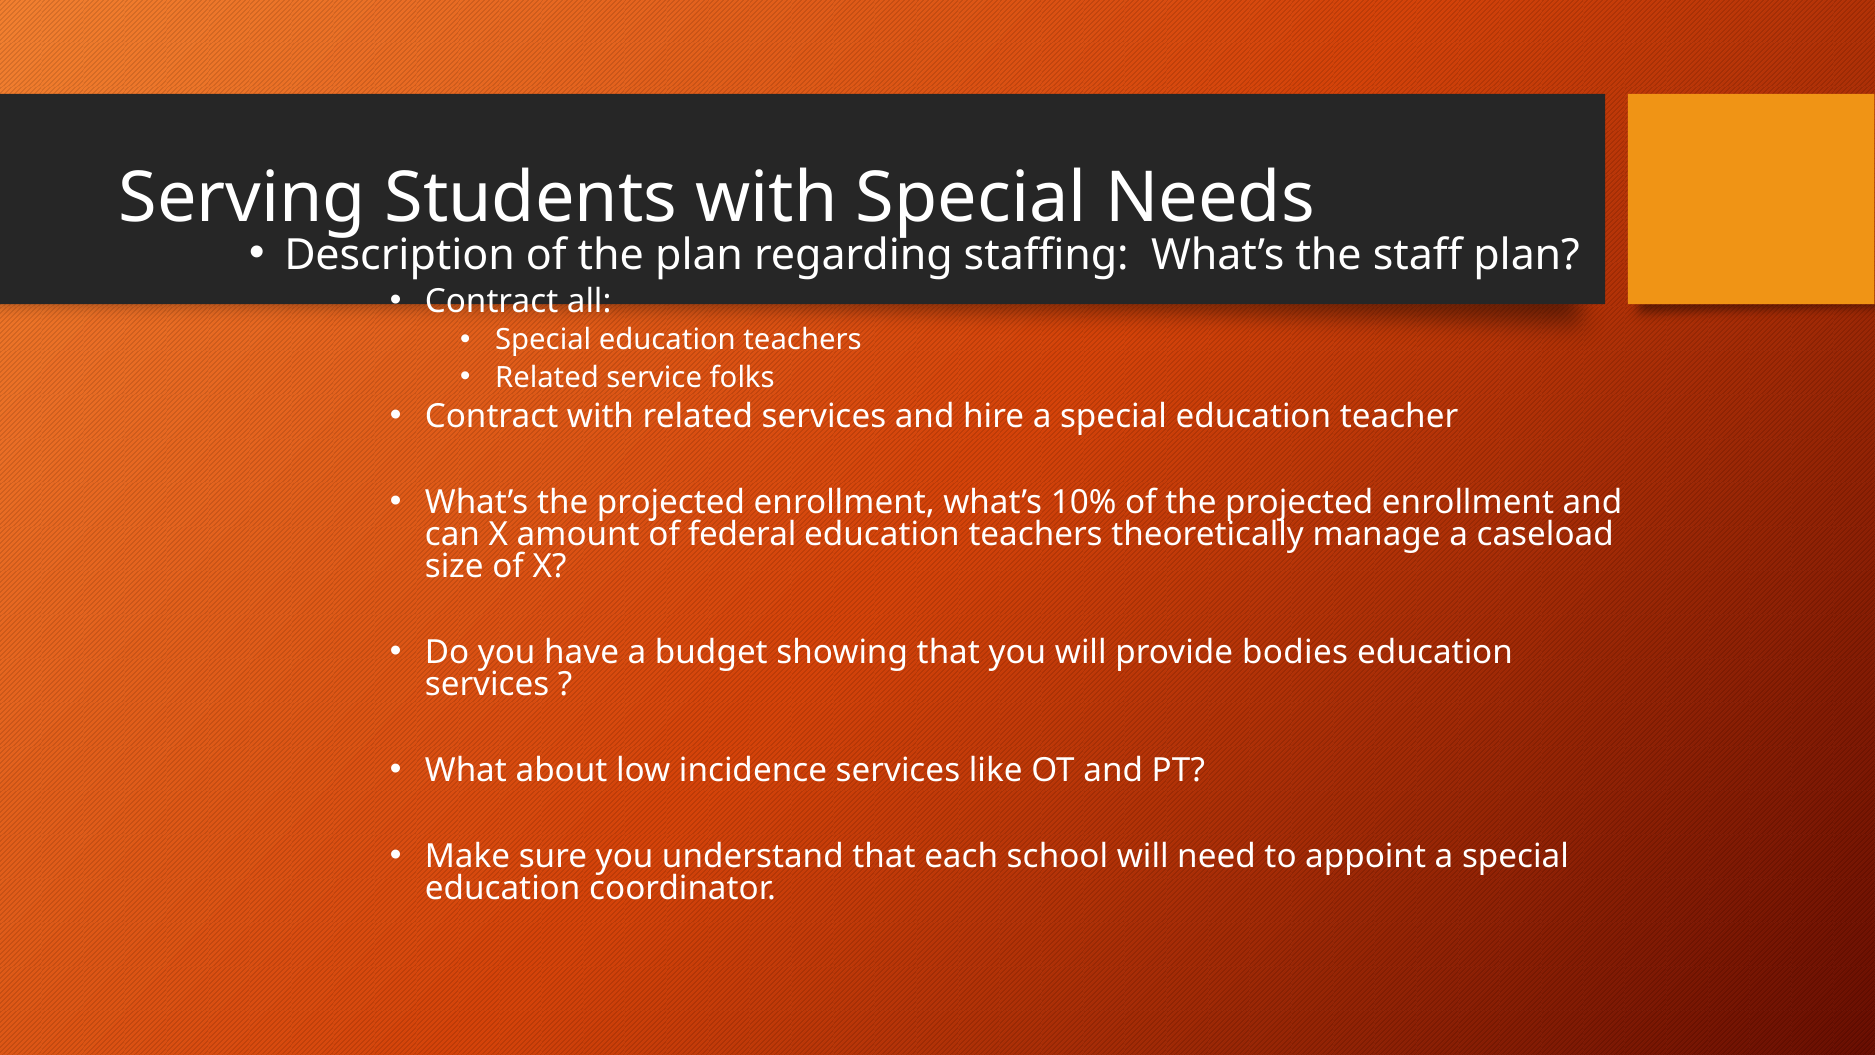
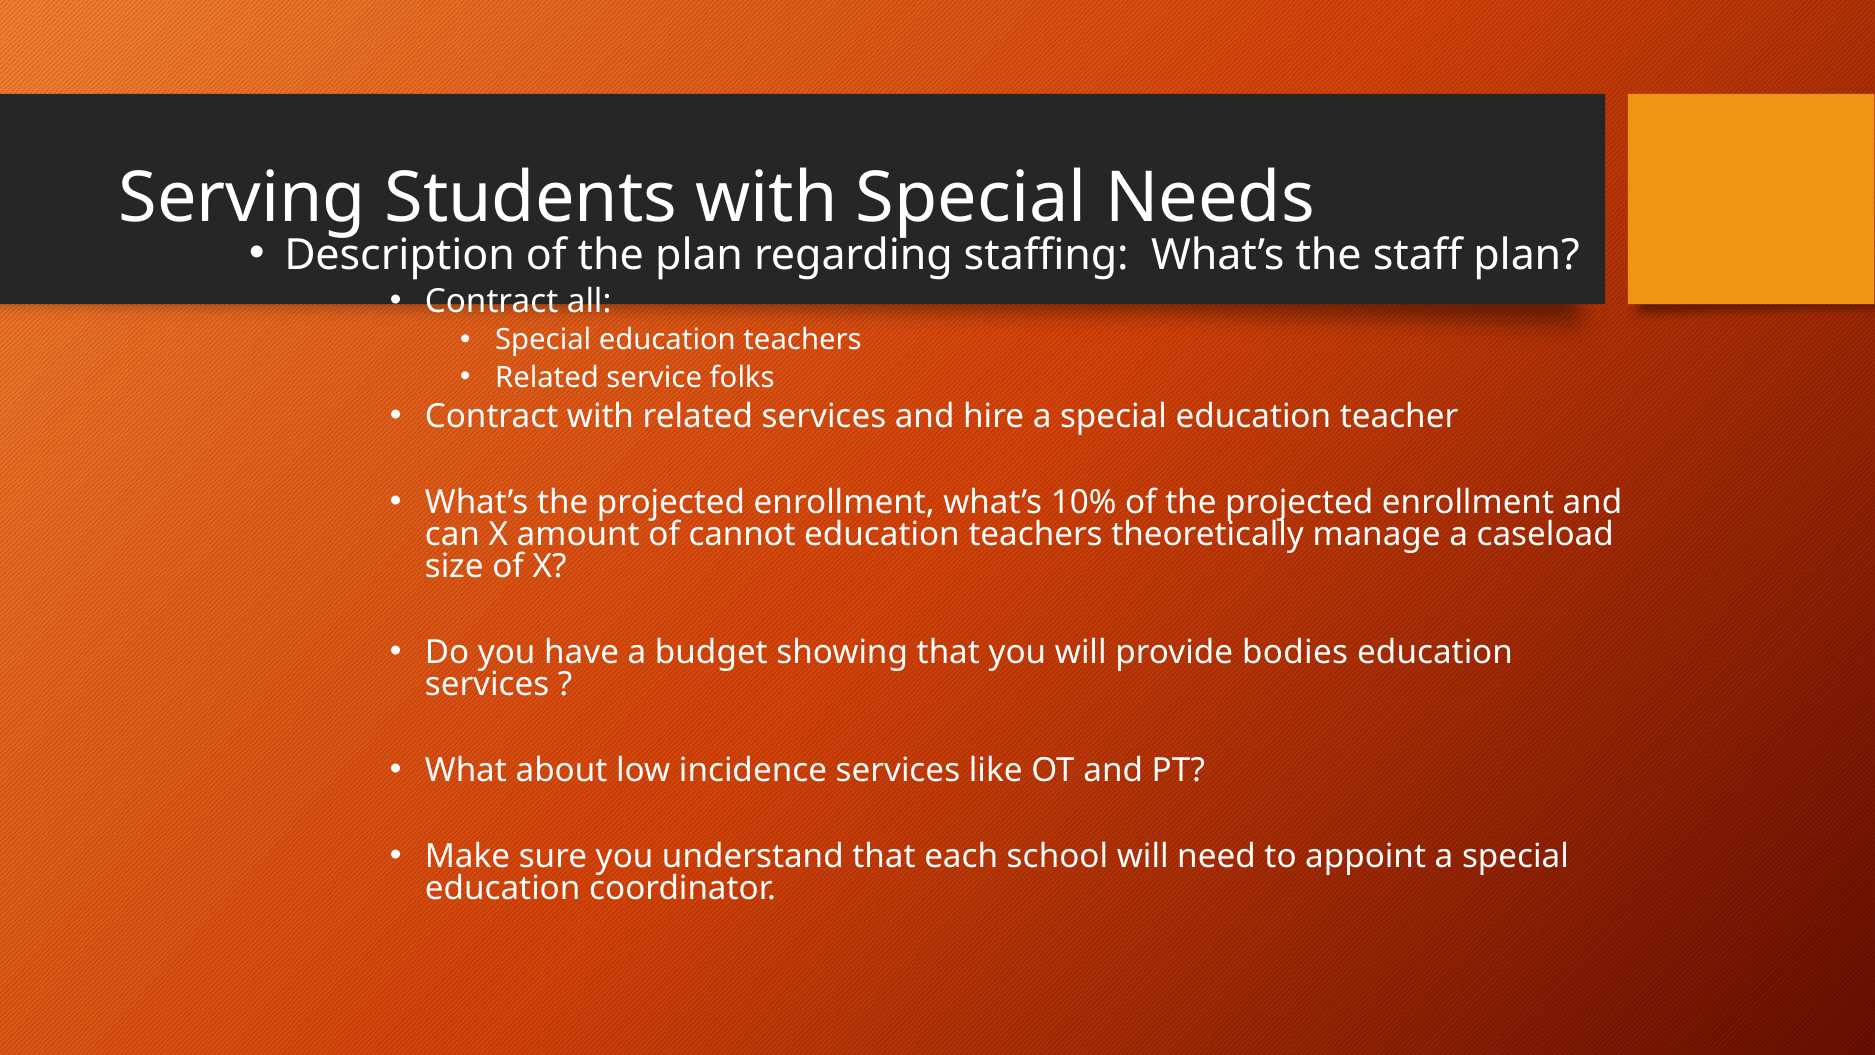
federal: federal -> cannot
